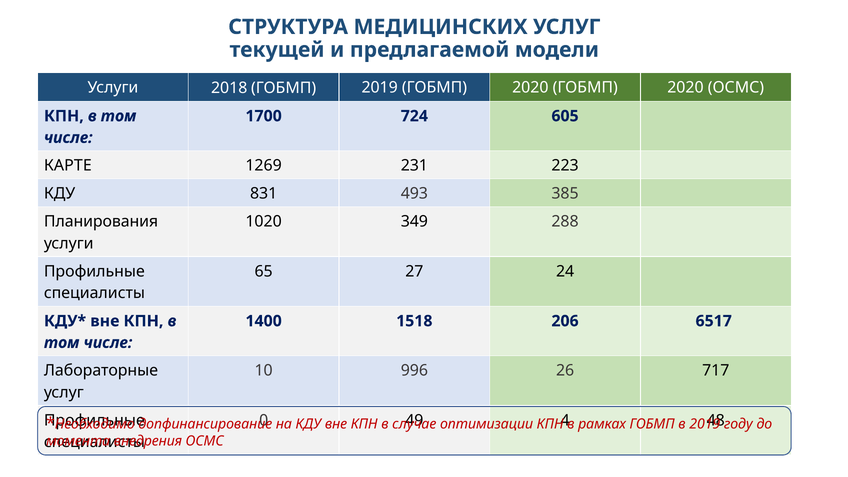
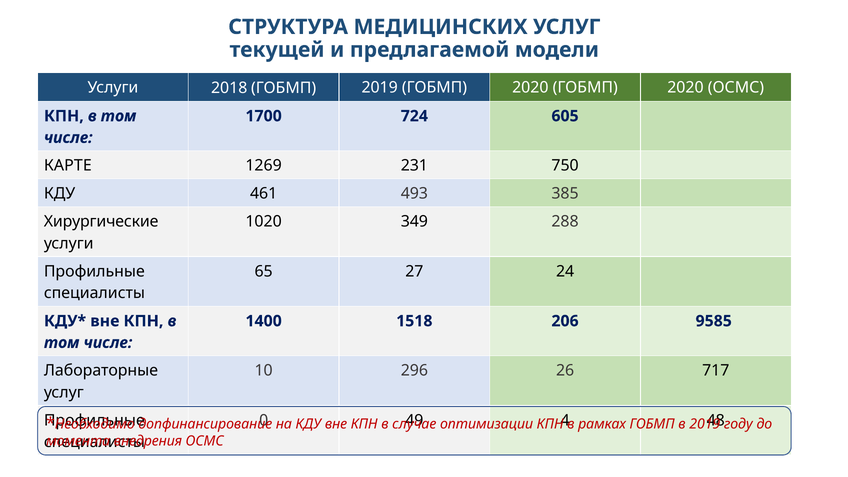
223: 223 -> 750
831: 831 -> 461
Планирования: Планирования -> Хирургические
6517: 6517 -> 9585
996: 996 -> 296
